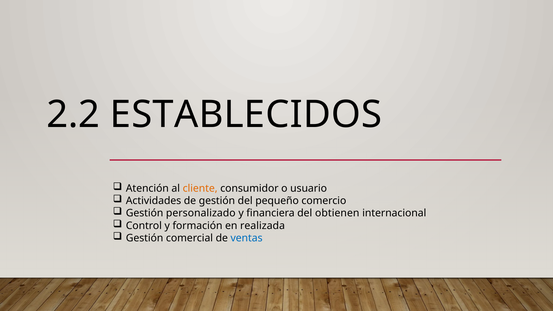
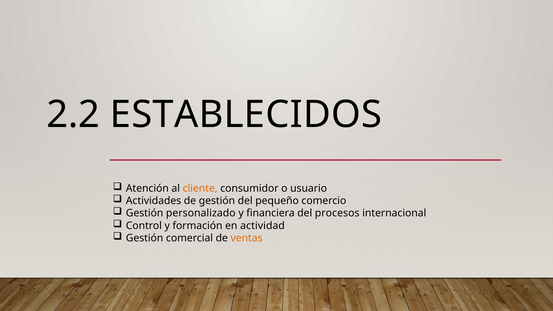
obtienen: obtienen -> procesos
realizada: realizada -> actividad
ventas colour: blue -> orange
